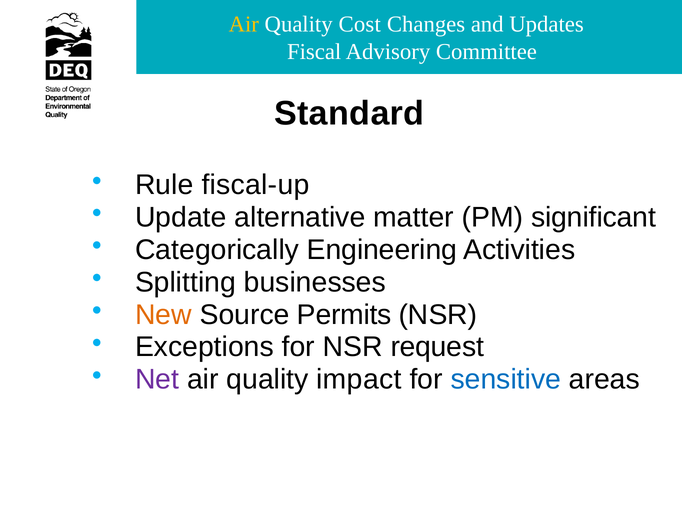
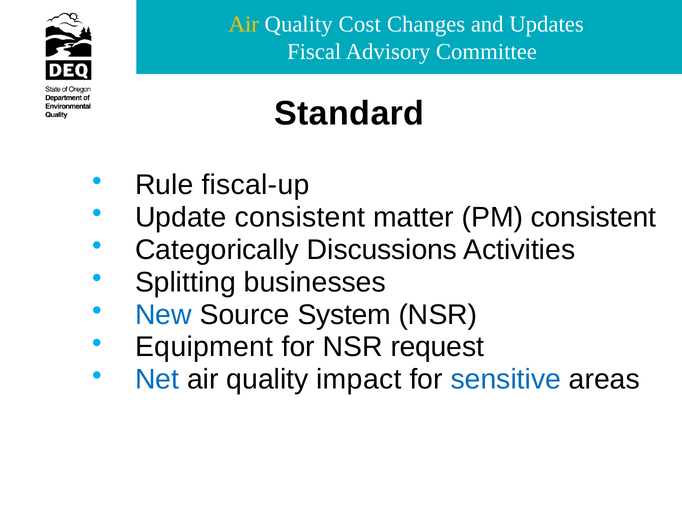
Update alternative: alternative -> consistent
PM significant: significant -> consistent
Engineering: Engineering -> Discussions
New colour: orange -> blue
Permits: Permits -> System
Exceptions: Exceptions -> Equipment
Net colour: purple -> blue
